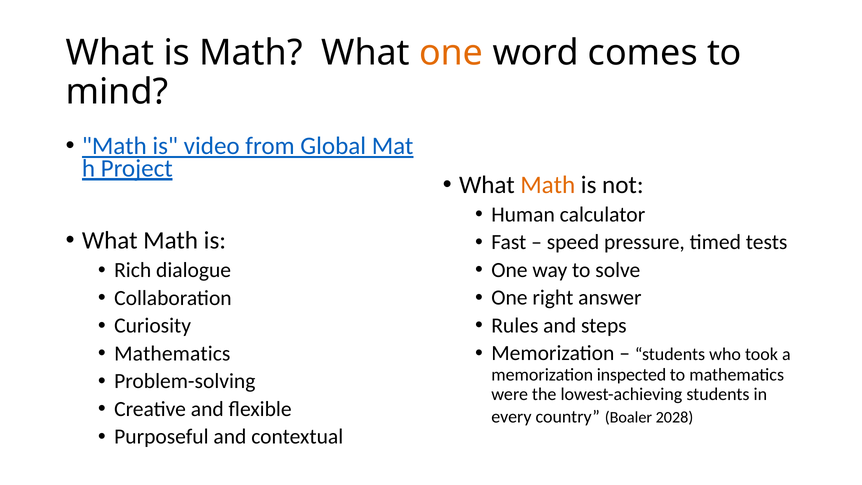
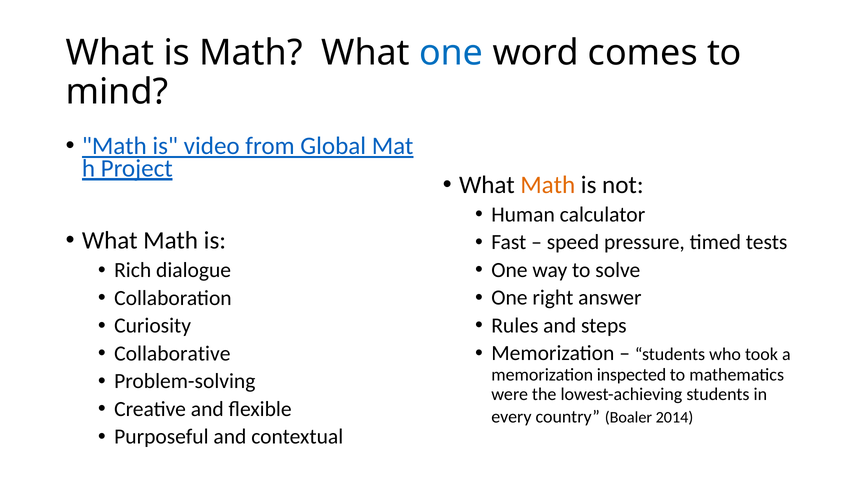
one at (451, 53) colour: orange -> blue
Mathematics at (172, 353): Mathematics -> Collaborative
2028: 2028 -> 2014
